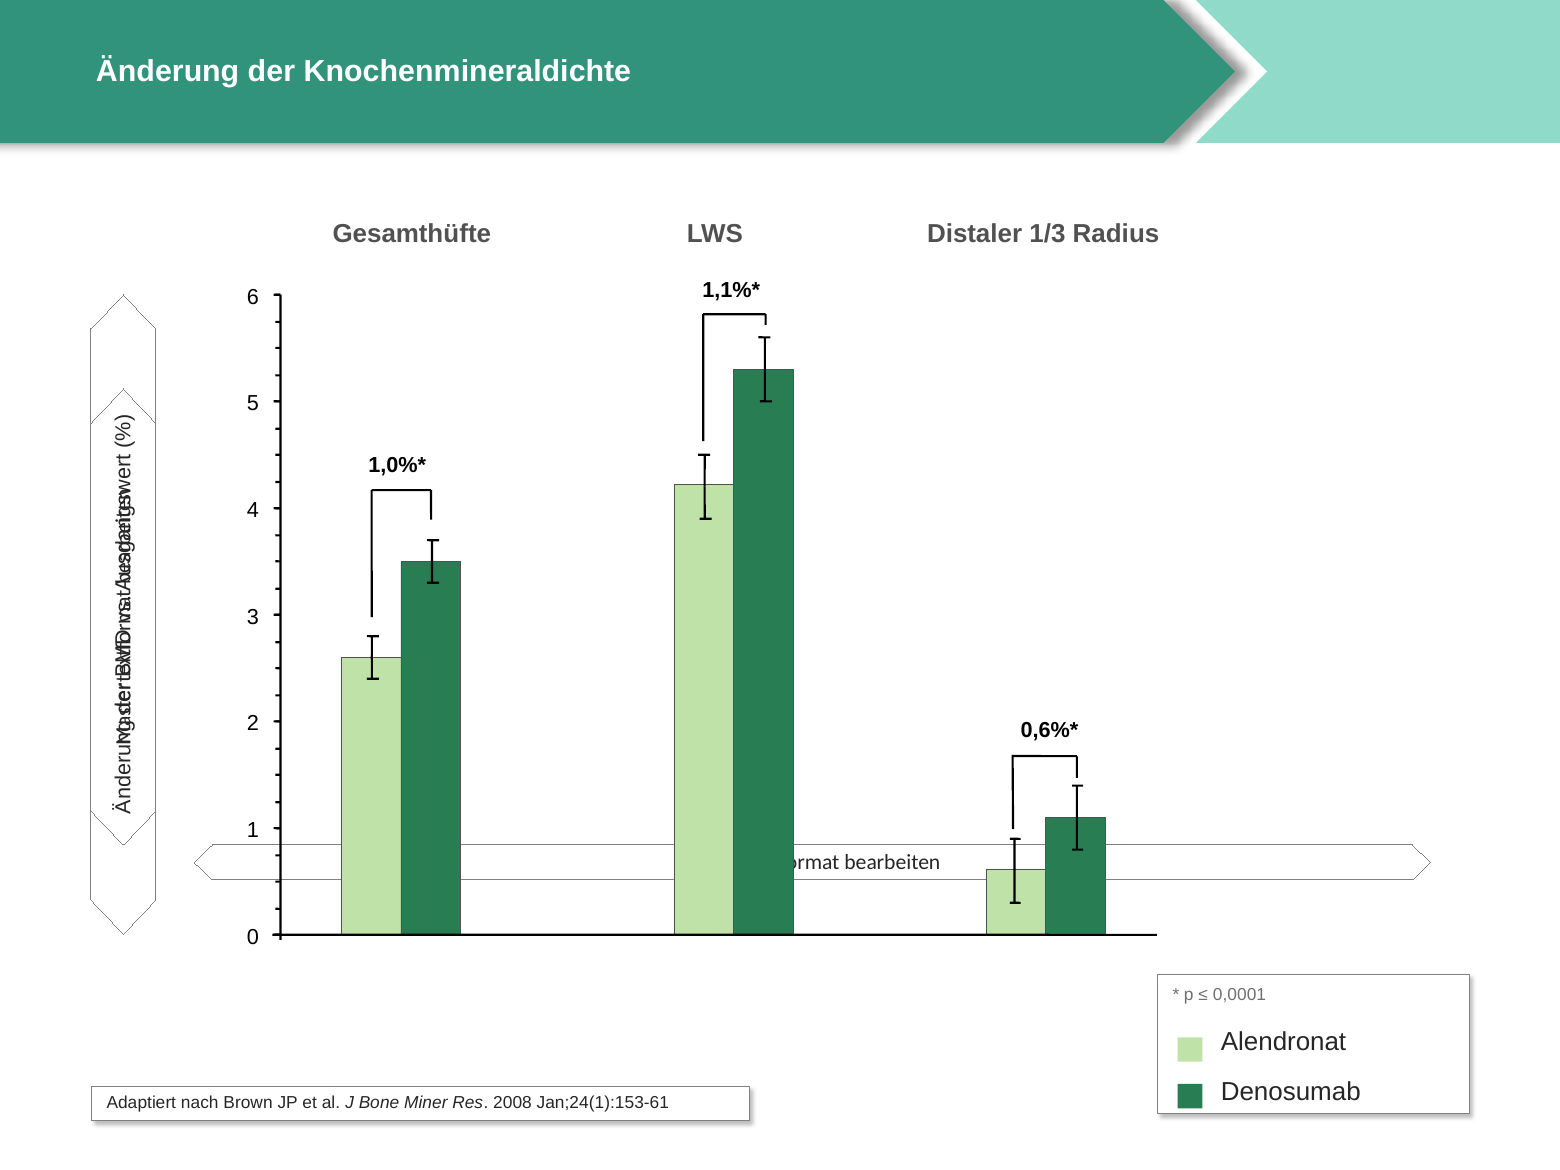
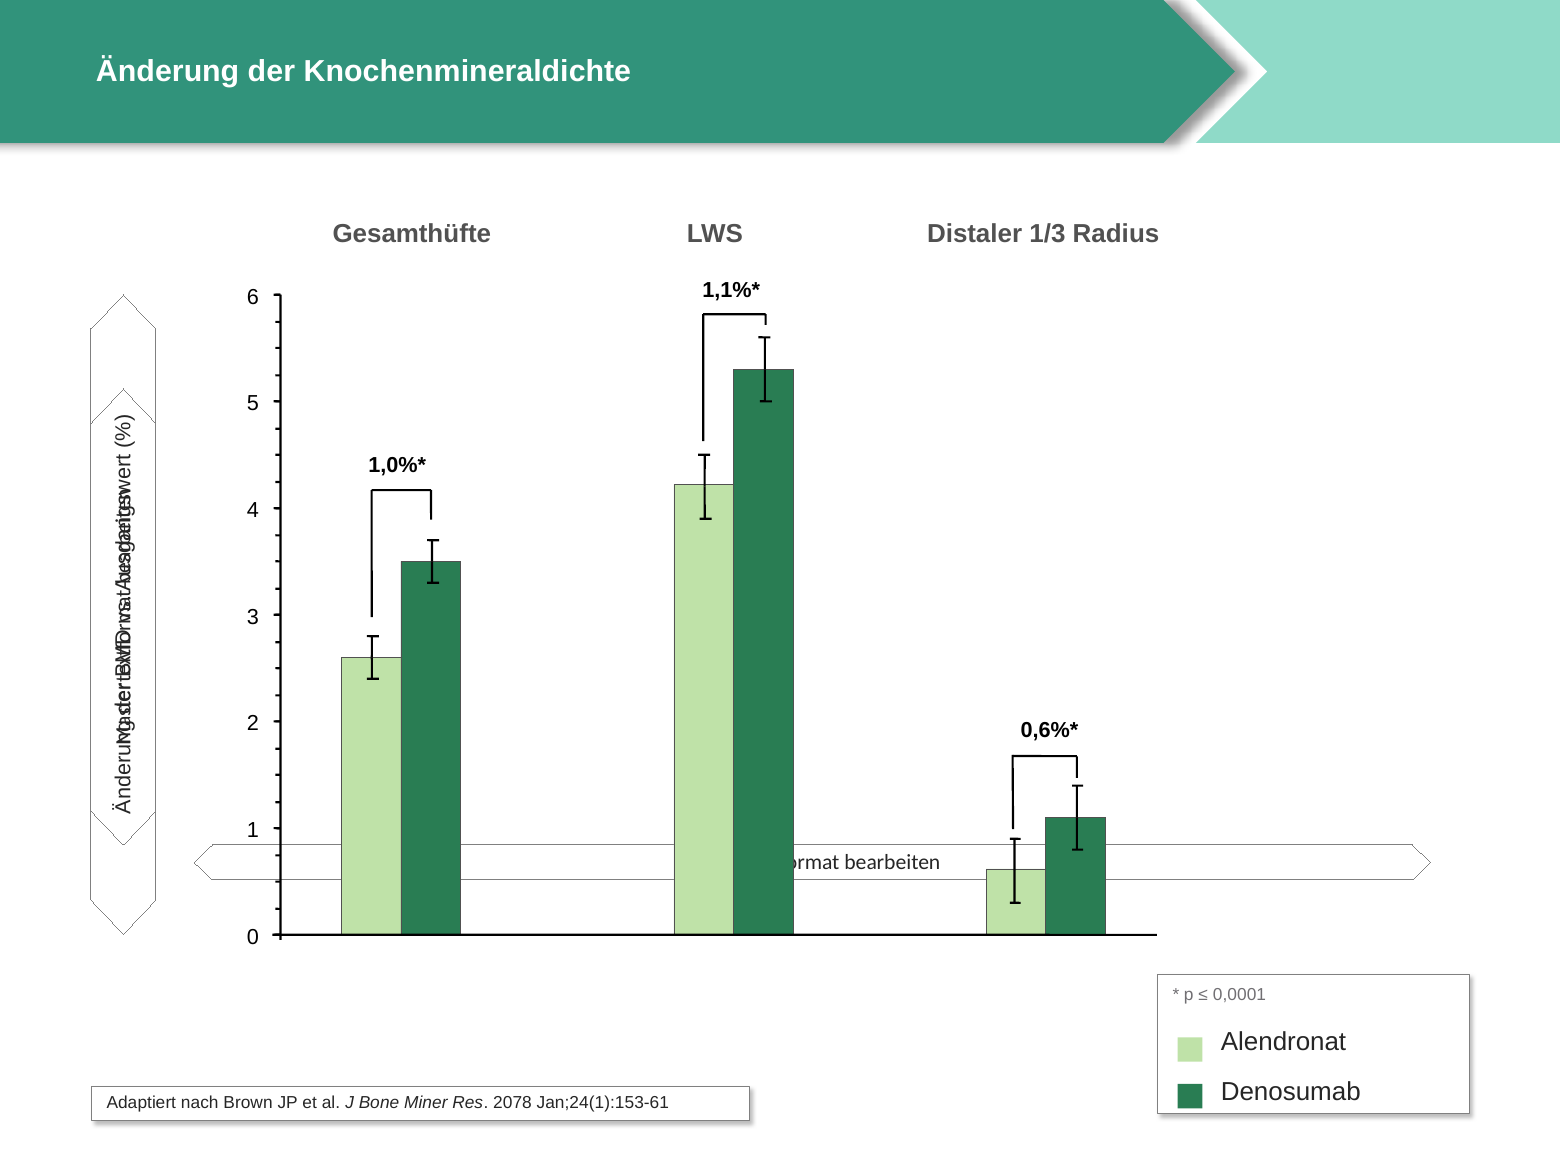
2008: 2008 -> 2078
